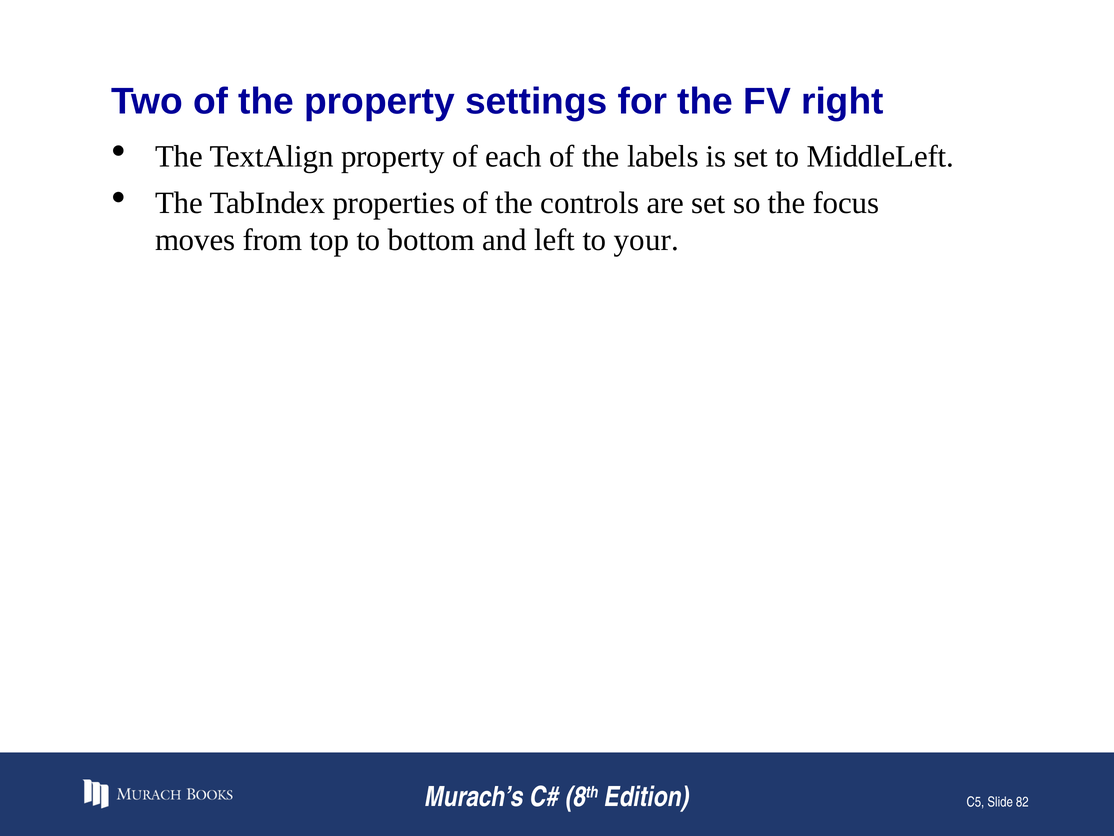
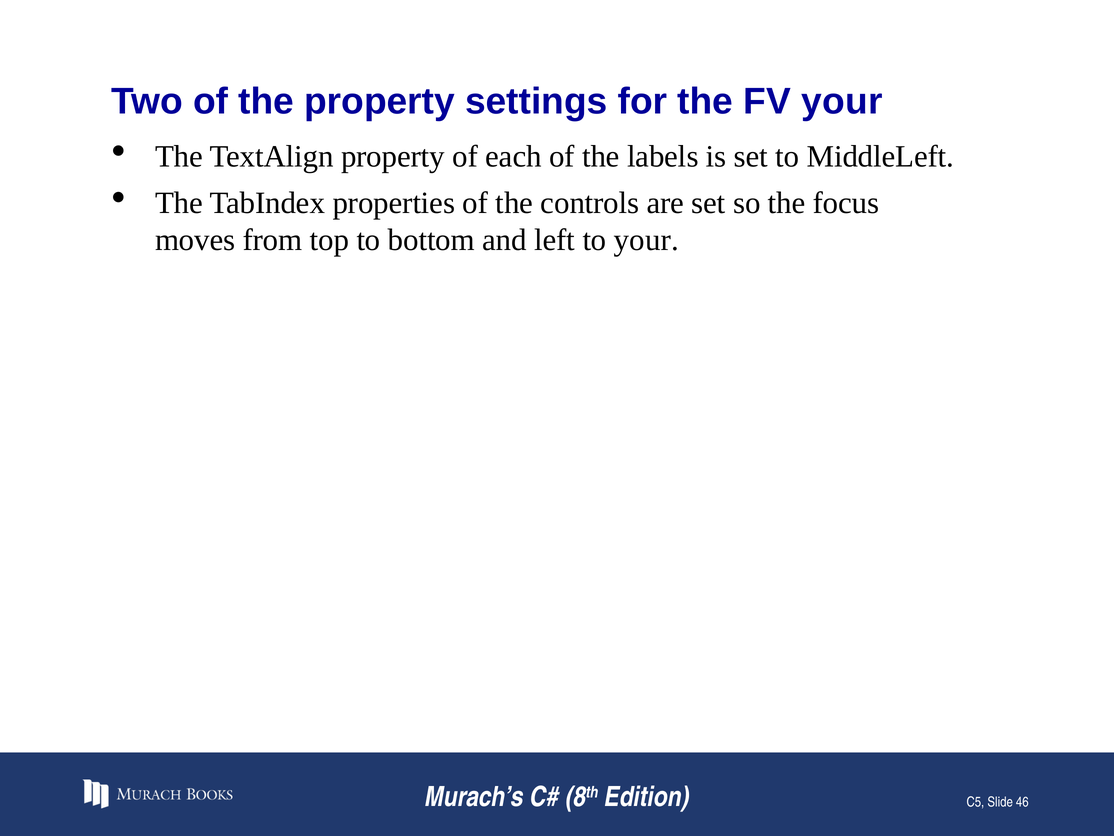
FV right: right -> your
82: 82 -> 46
